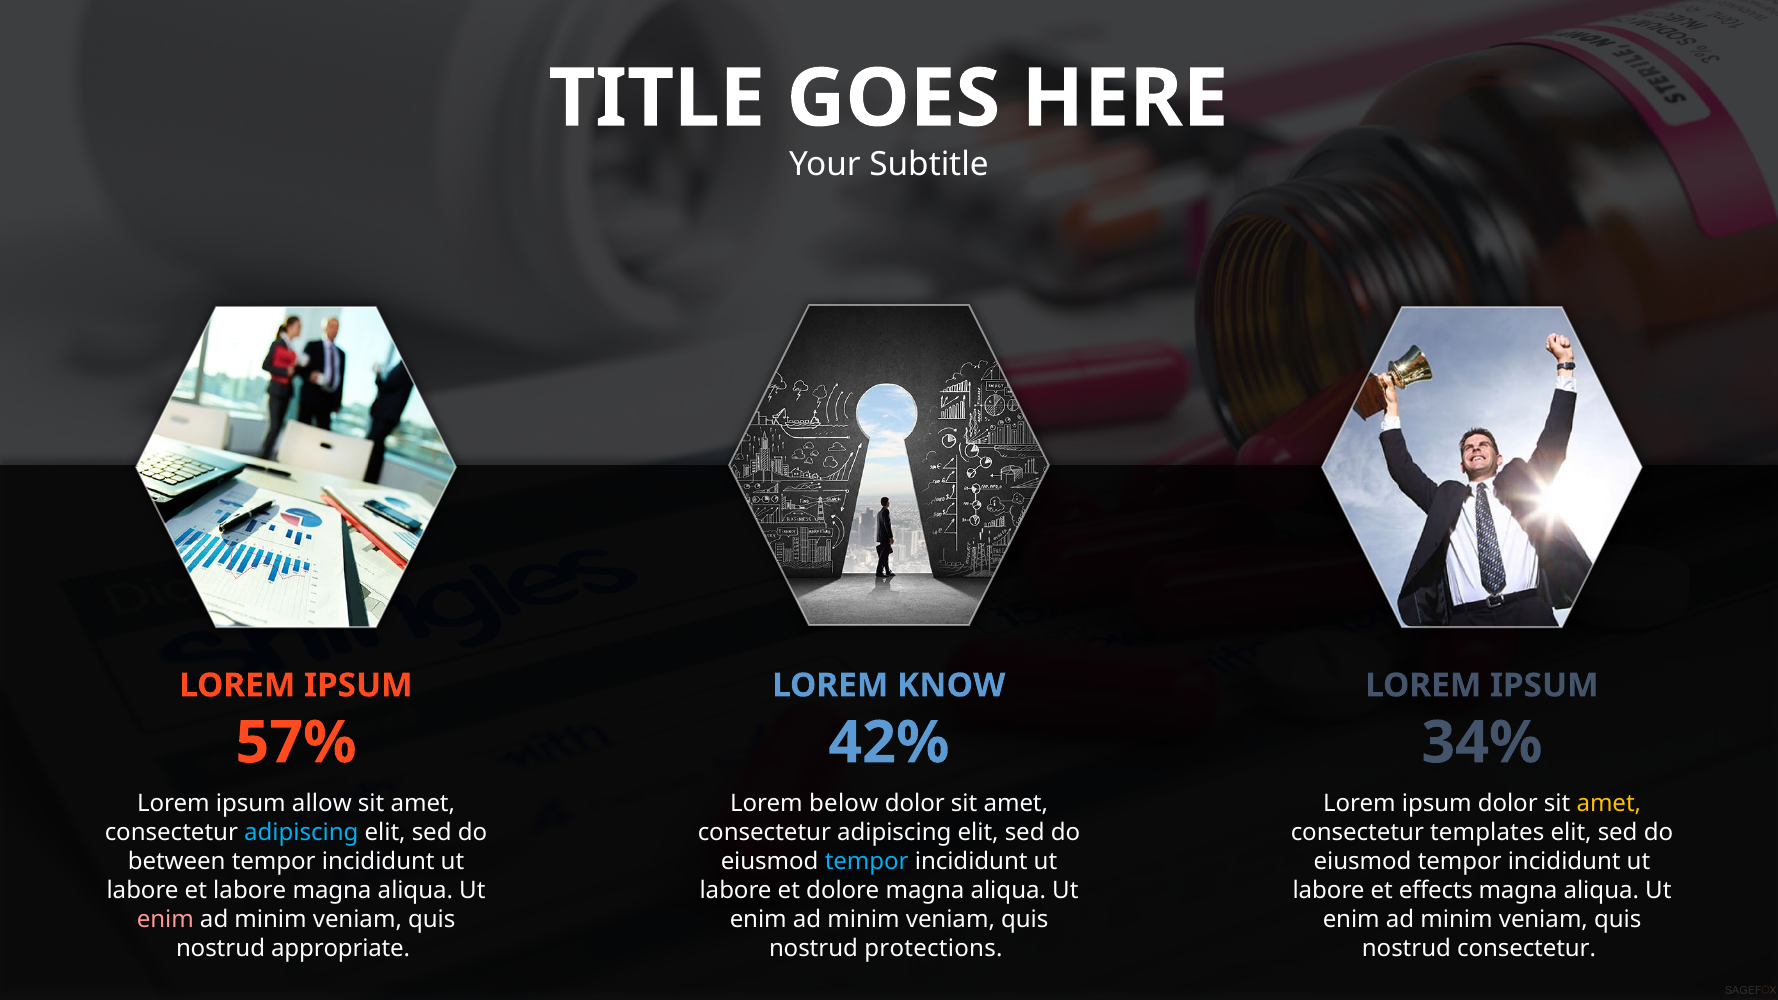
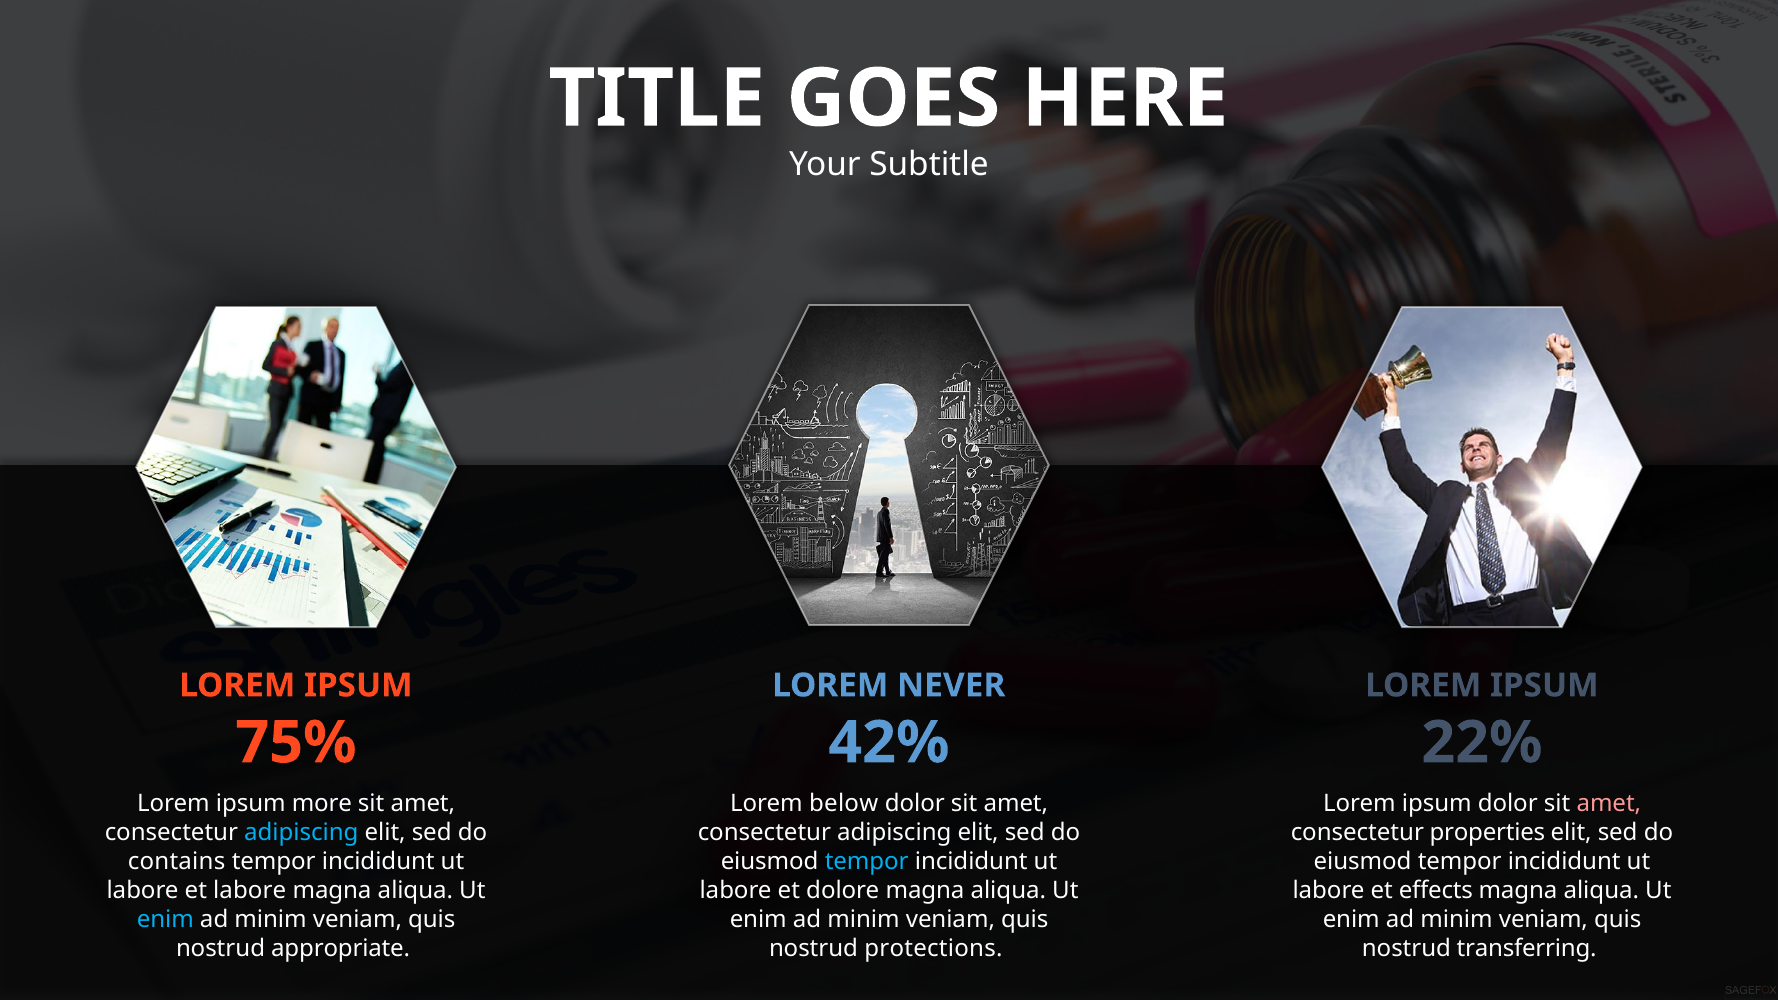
KNOW: KNOW -> NEVER
57%: 57% -> 75%
34%: 34% -> 22%
allow: allow -> more
amet at (1609, 804) colour: yellow -> pink
templates: templates -> properties
between: between -> contains
enim at (165, 920) colour: pink -> light blue
nostrud consectetur: consectetur -> transferring
